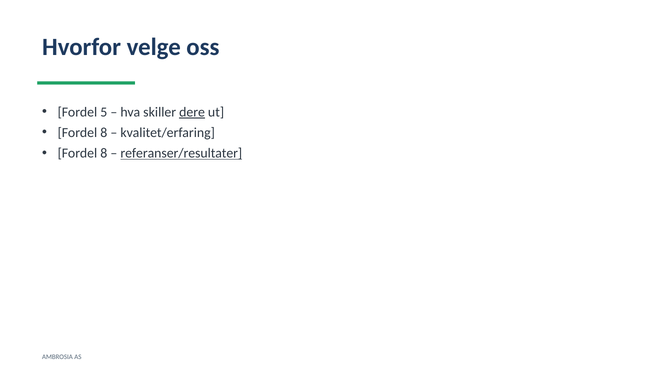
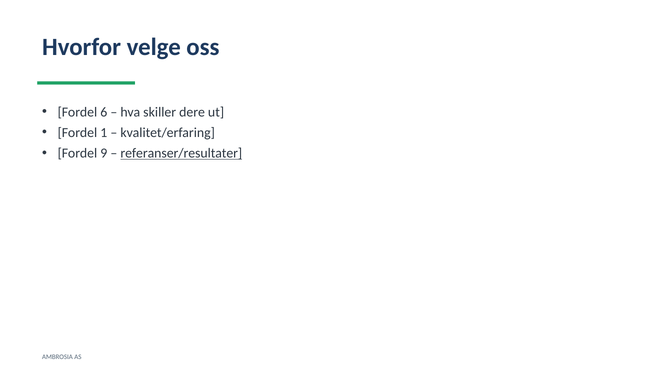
5: 5 -> 6
dere underline: present -> none
8 at (104, 133): 8 -> 1
8 at (104, 154): 8 -> 9
